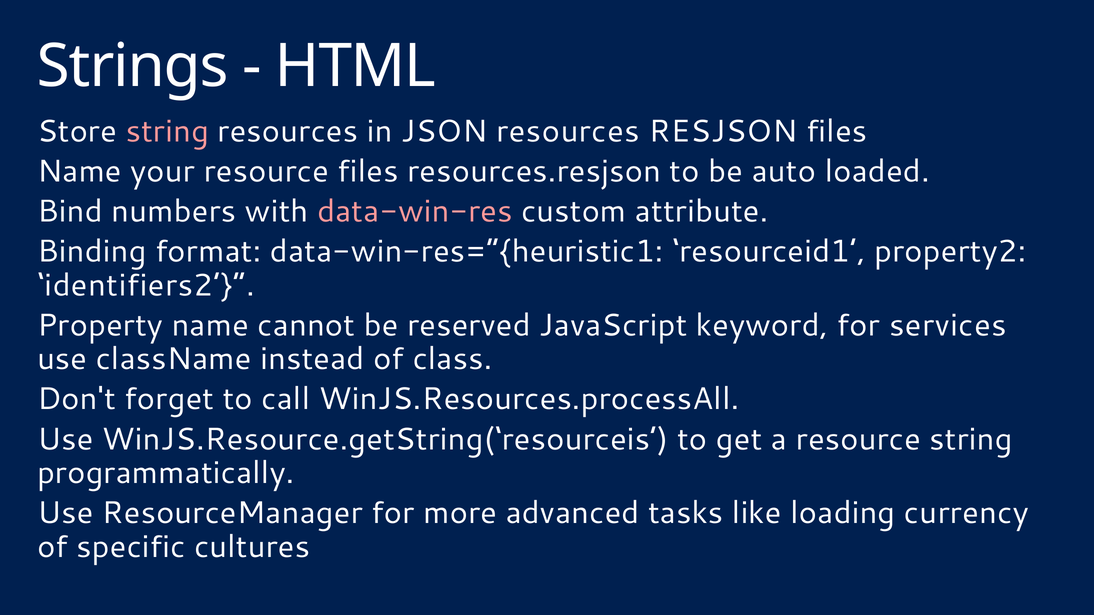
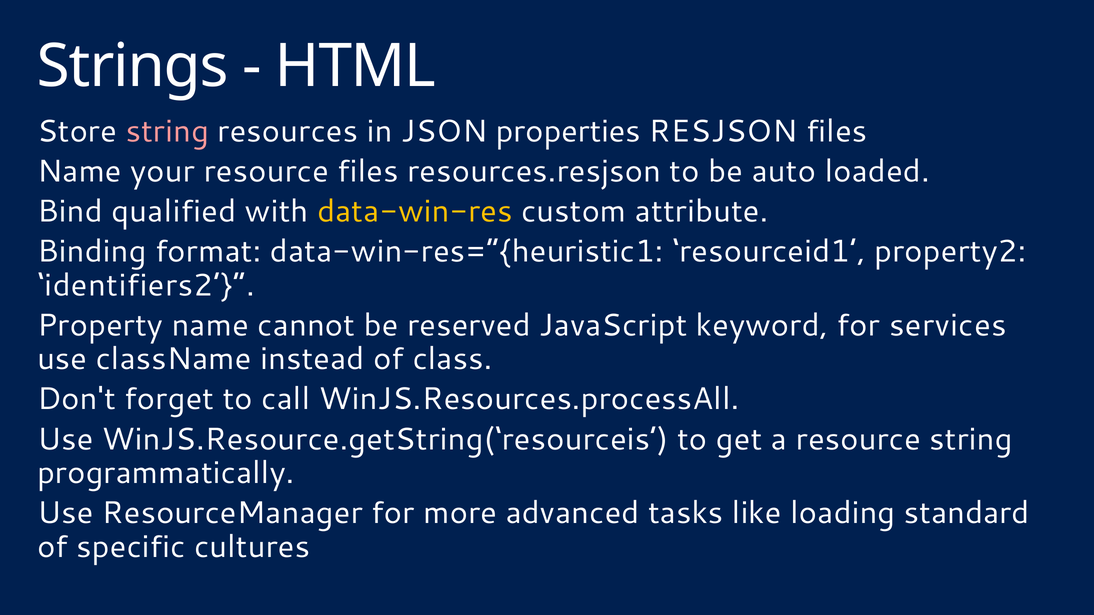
JSON resources: resources -> properties
numbers: numbers -> qualified
data-win-res colour: pink -> yellow
currency: currency -> standard
